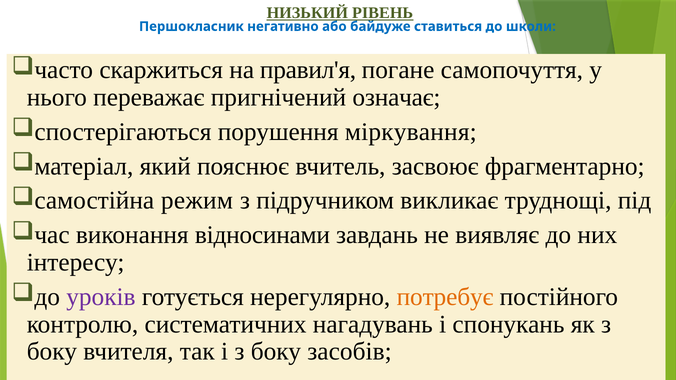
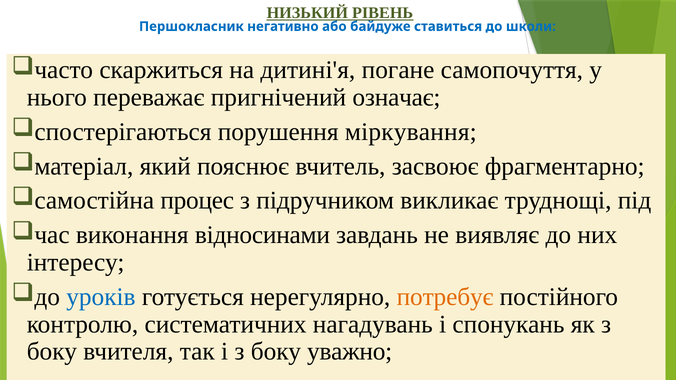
правил'я: правил'я -> дитині'я
режим: режим -> процес
уроків colour: purple -> blue
засобів: засобів -> уважно
